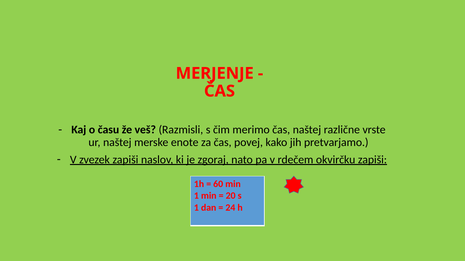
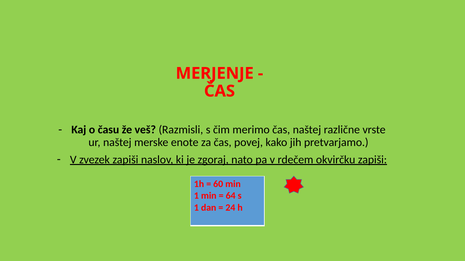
20: 20 -> 64
